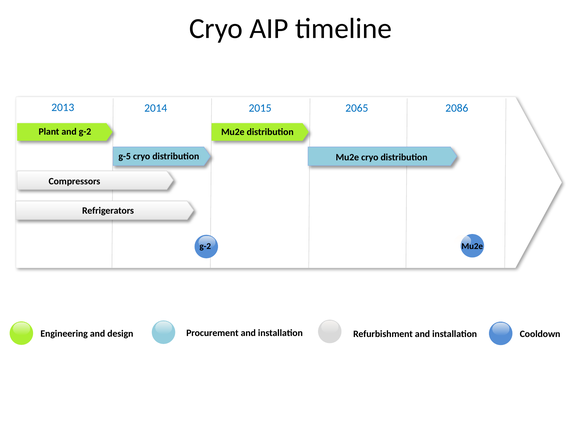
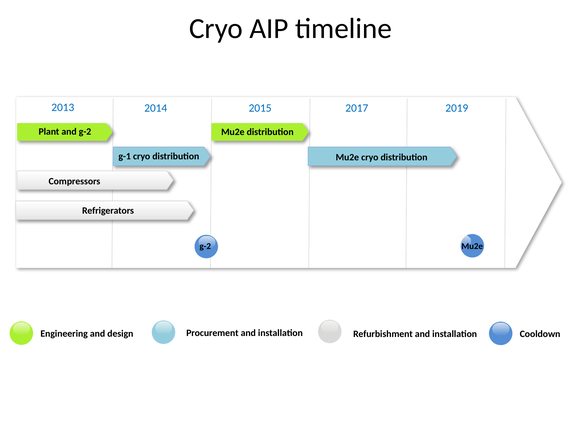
2065: 2065 -> 2017
2086: 2086 -> 2019
g-5: g-5 -> g-1
